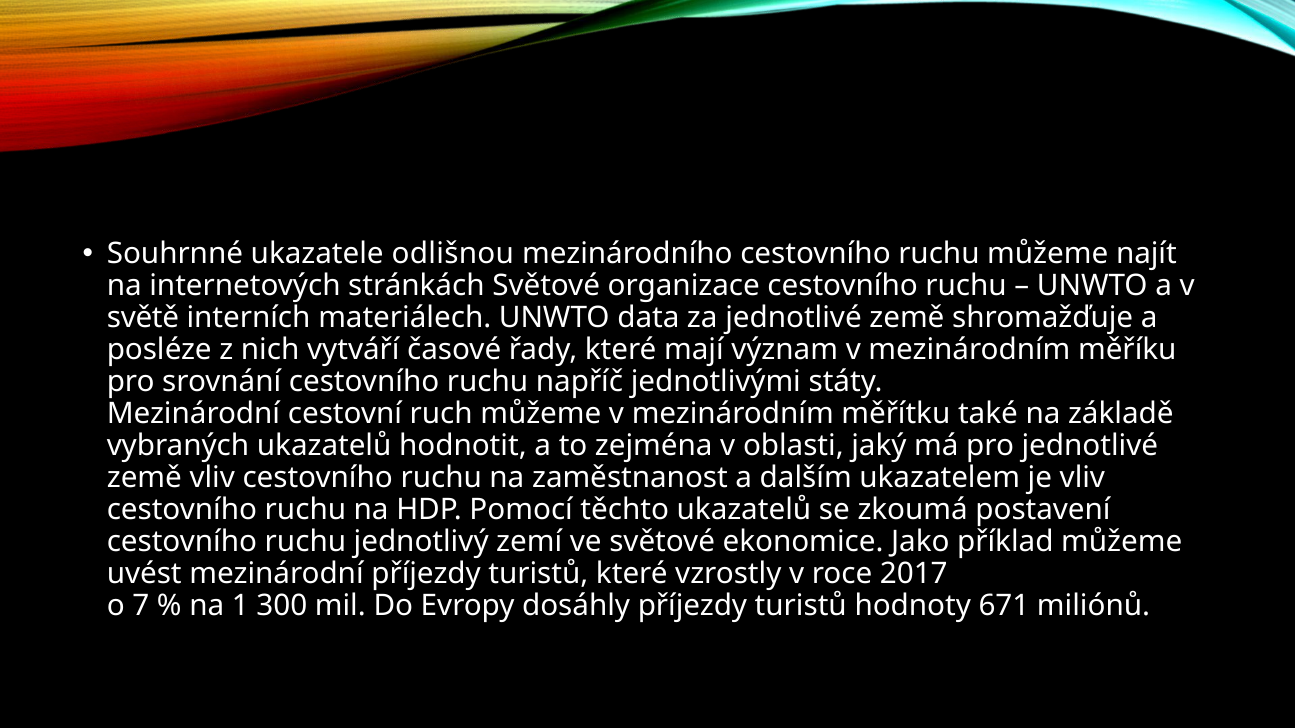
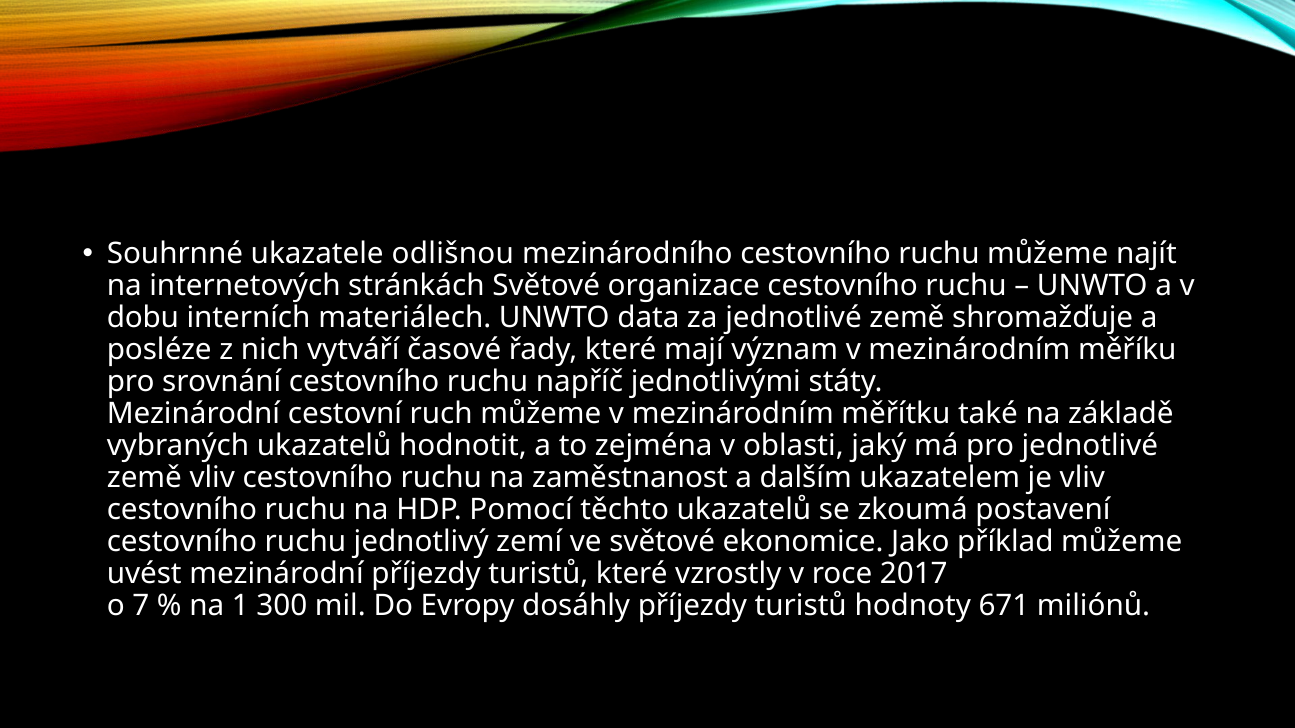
světě: světě -> dobu
